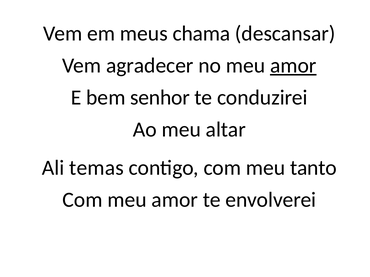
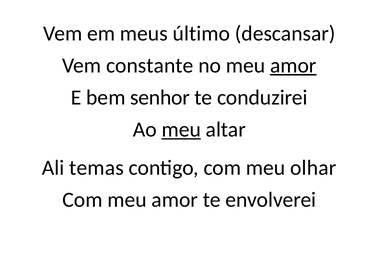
chama: chama -> último
agradecer: agradecer -> constante
meu at (181, 130) underline: none -> present
tanto: tanto -> olhar
